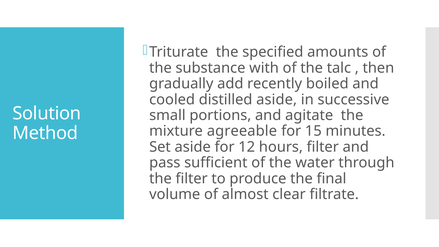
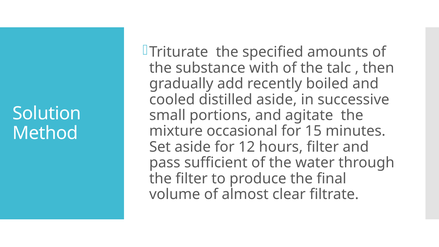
agreeable: agreeable -> occasional
